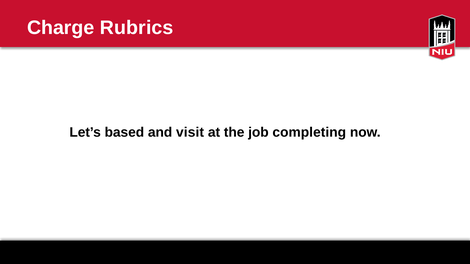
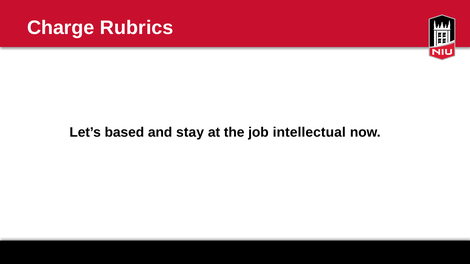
visit: visit -> stay
completing: completing -> intellectual
